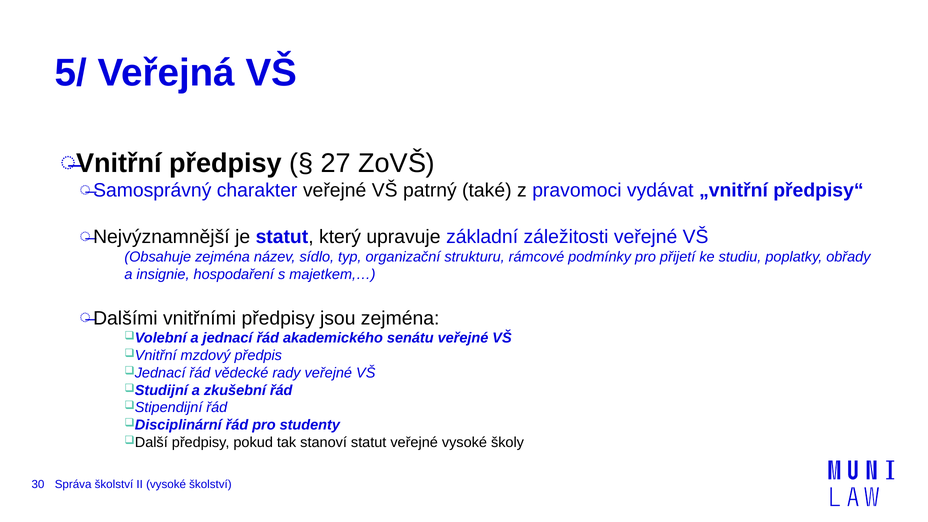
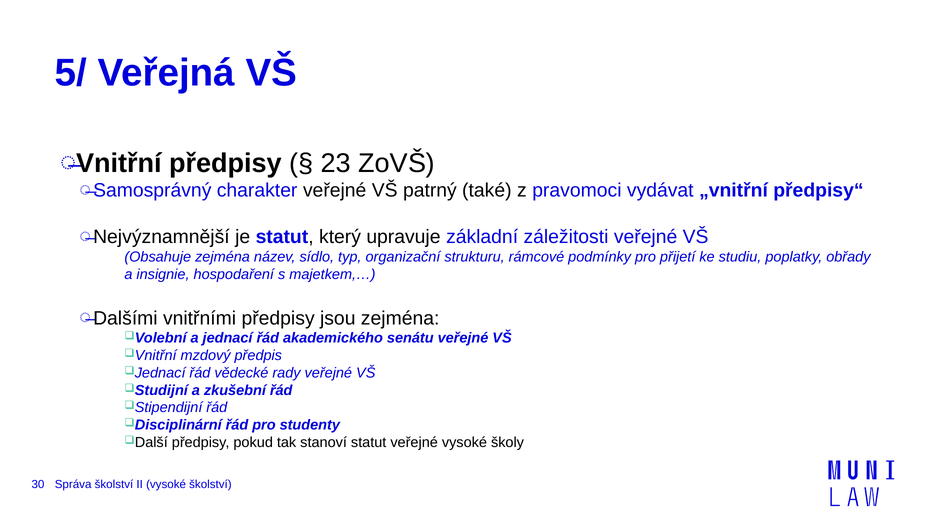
27: 27 -> 23
